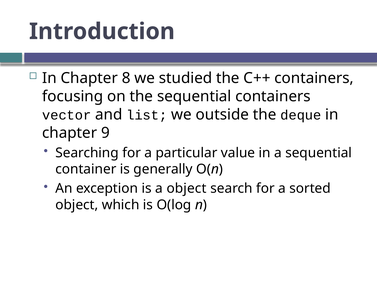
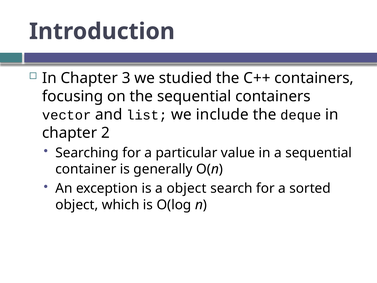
8: 8 -> 3
outside: outside -> include
9: 9 -> 2
